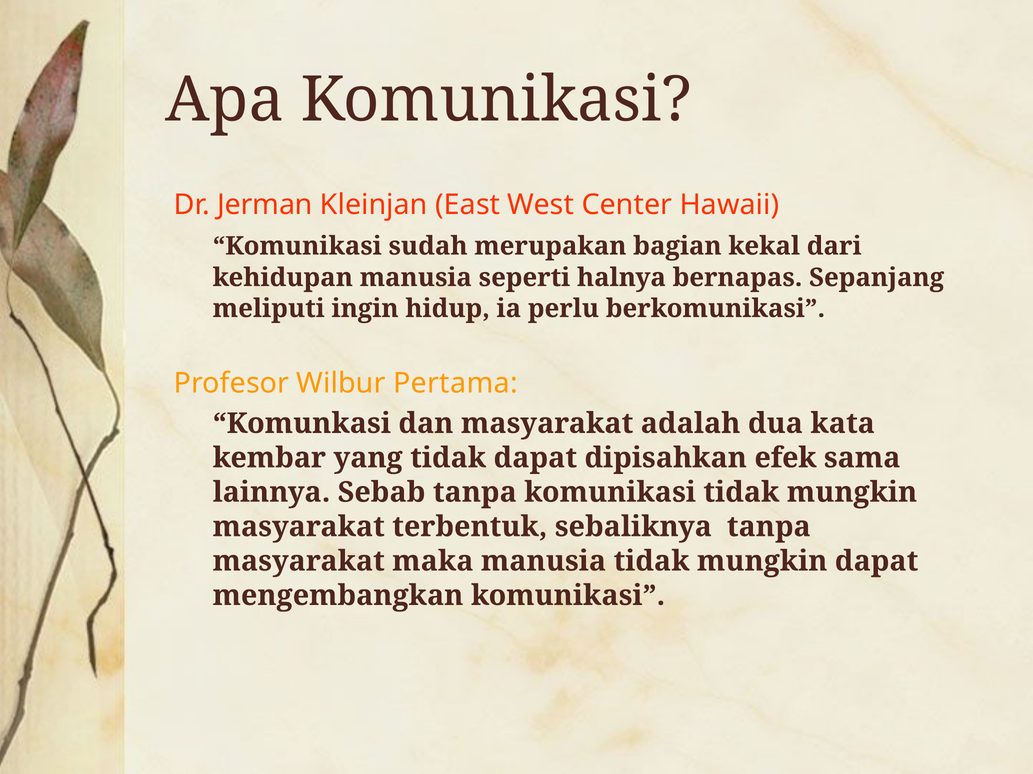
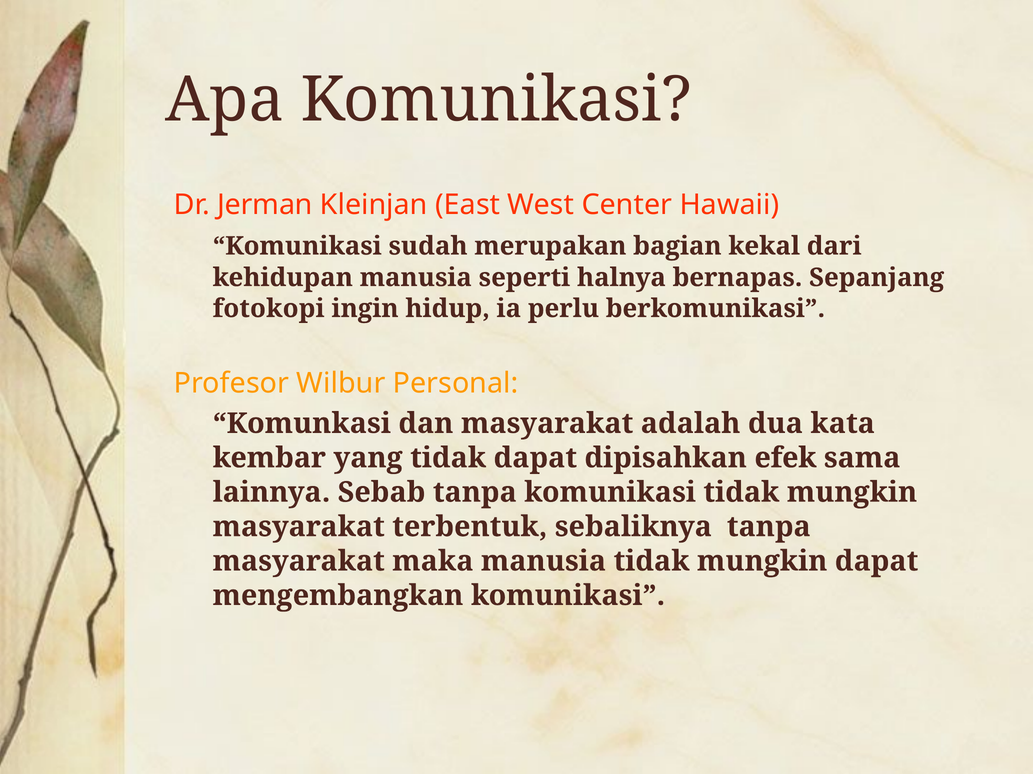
meliputi: meliputi -> fotokopi
Pertama: Pertama -> Personal
